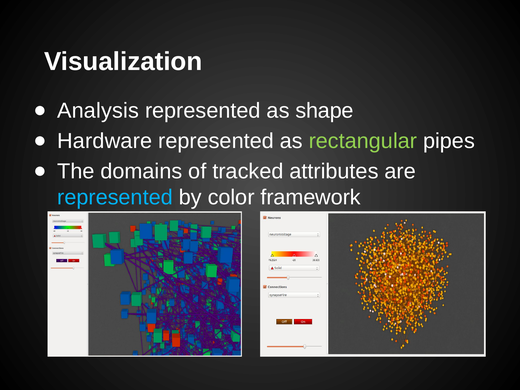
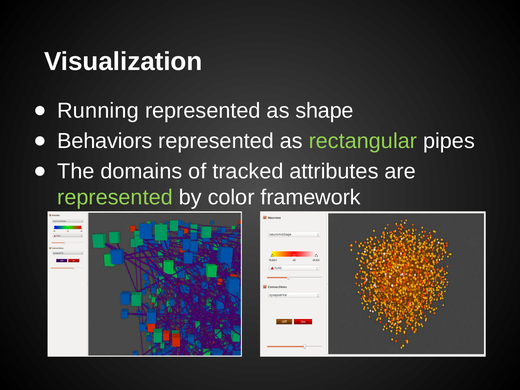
Analysis: Analysis -> Running
Hardware: Hardware -> Behaviors
represented at (115, 197) colour: light blue -> light green
